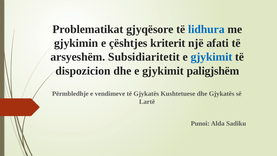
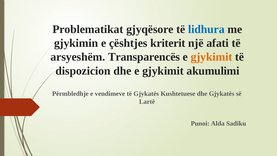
Subsidiaritetit: Subsidiaritetit -> Transparencës
gjykimit at (211, 57) colour: blue -> orange
paligjshëm: paligjshëm -> akumulimi
